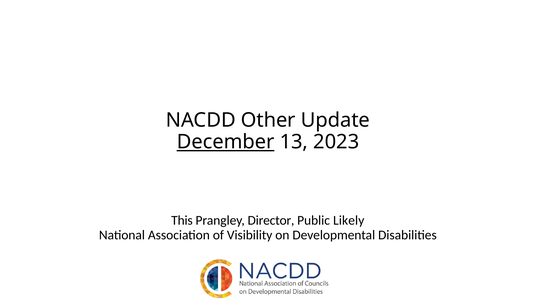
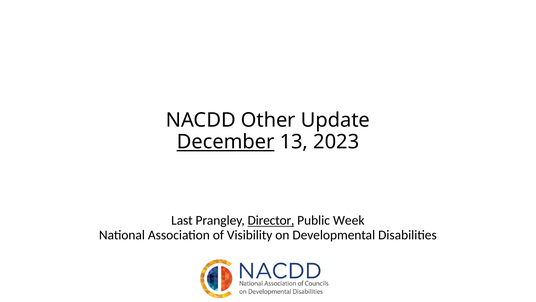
This: This -> Last
Director underline: none -> present
Likely: Likely -> Week
